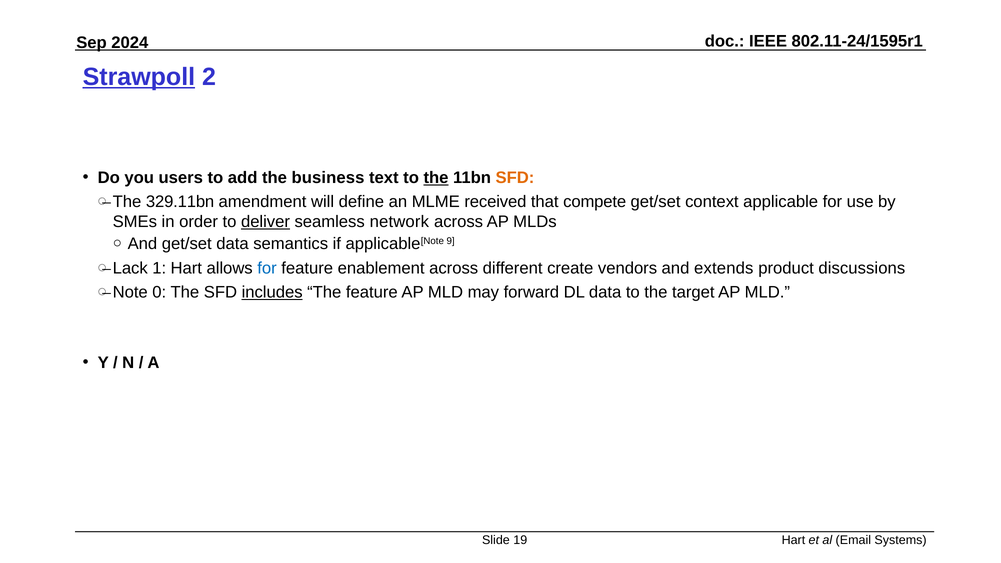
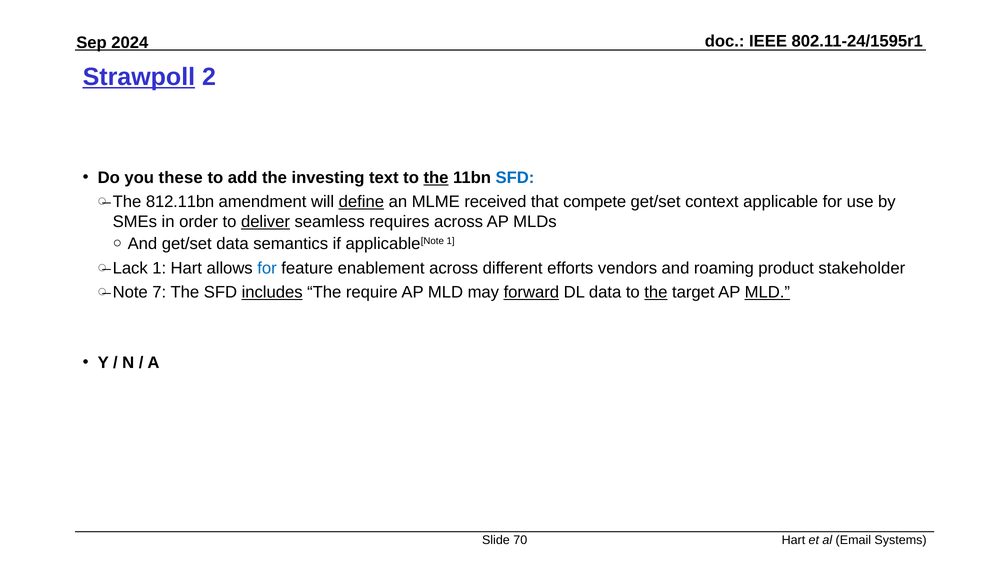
users: users -> these
business: business -> investing
SFD at (515, 178) colour: orange -> blue
329.11bn: 329.11bn -> 812.11bn
define underline: none -> present
network: network -> requires
applicable[Note 9: 9 -> 1
create: create -> efforts
extends: extends -> roaming
discussions: discussions -> stakeholder
0: 0 -> 7
The feature: feature -> require
forward underline: none -> present
the at (656, 292) underline: none -> present
MLD at (767, 292) underline: none -> present
19: 19 -> 70
